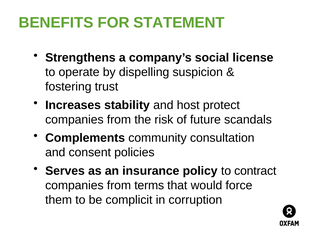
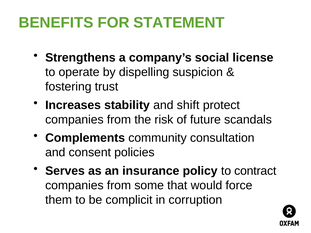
host: host -> shift
terms: terms -> some
